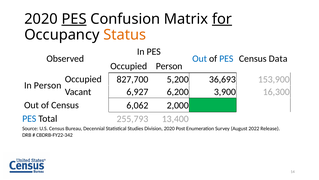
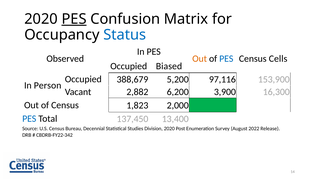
for underline: present -> none
Status colour: orange -> blue
Out at (200, 58) colour: blue -> orange
Data: Data -> Cells
Occupied Person: Person -> Biased
827,700: 827,700 -> 388,679
36,693: 36,693 -> 97,116
6,927: 6,927 -> 2,882
6,062: 6,062 -> 1,823
255,793: 255,793 -> 137,450
